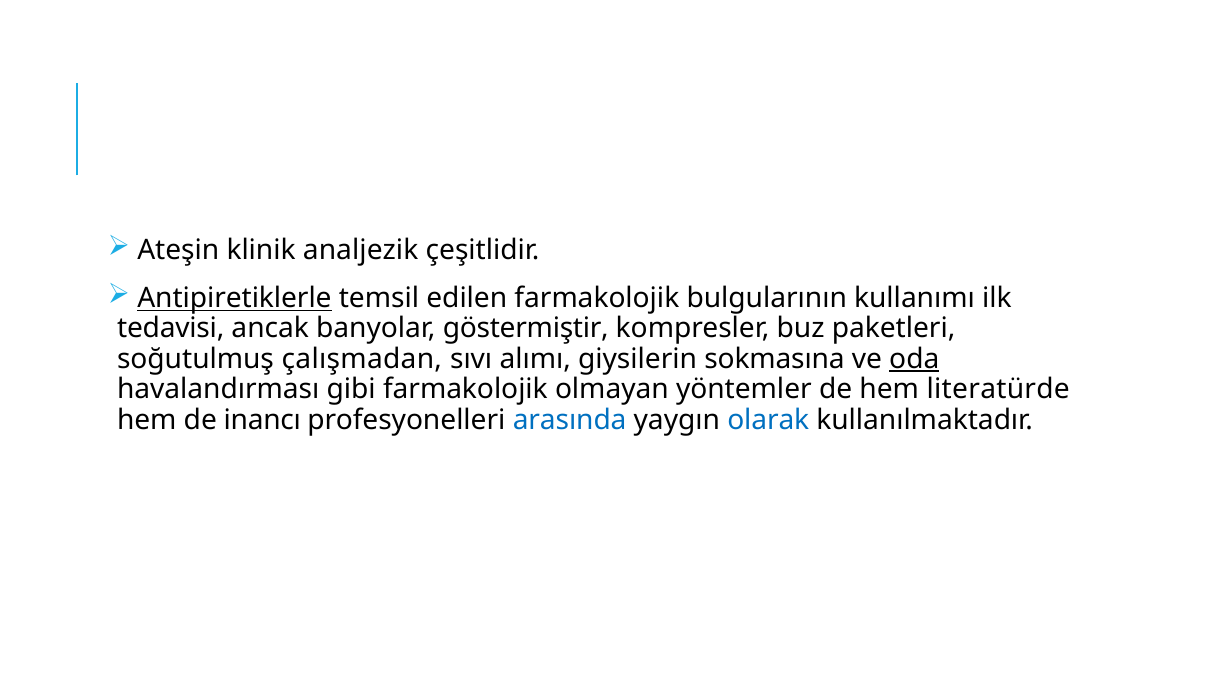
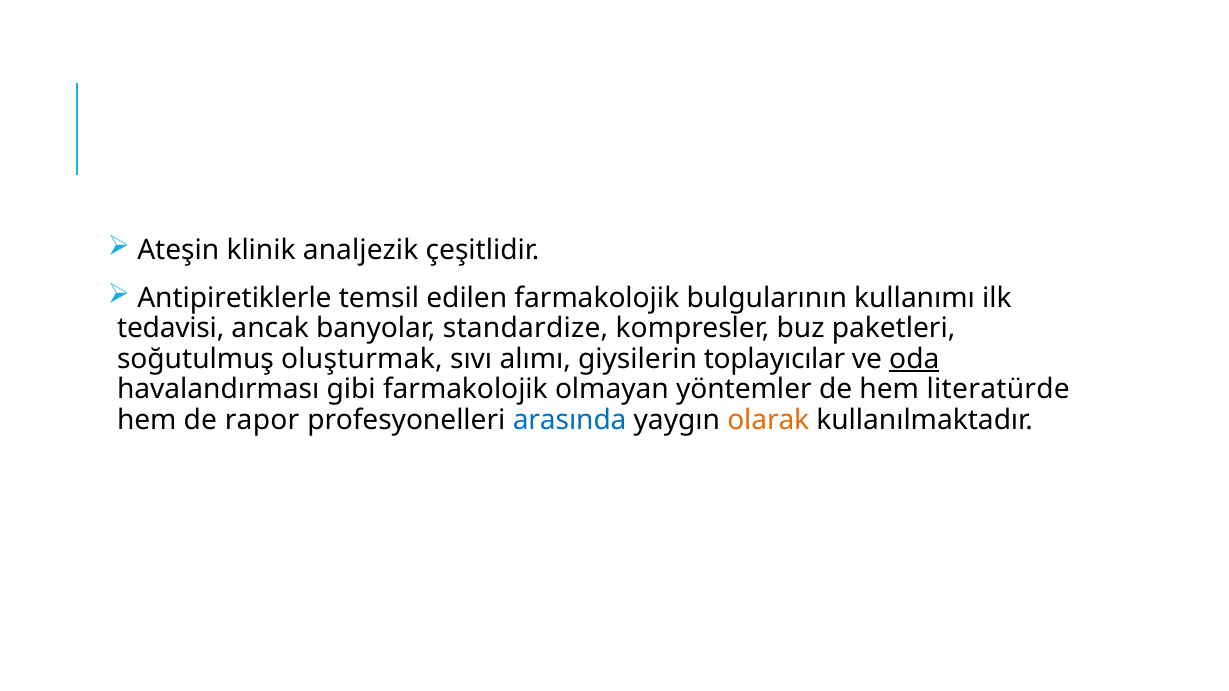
Antipiretiklerle underline: present -> none
göstermiştir: göstermiştir -> standardize
çalışmadan: çalışmadan -> oluşturmak
sokmasına: sokmasına -> toplayıcılar
inancı: inancı -> rapor
olarak colour: blue -> orange
